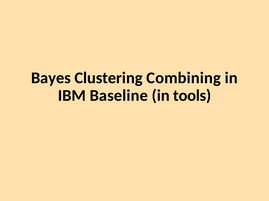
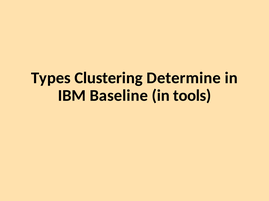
Bayes: Bayes -> Types
Combining: Combining -> Determine
